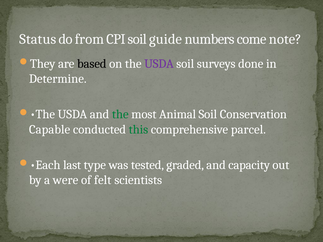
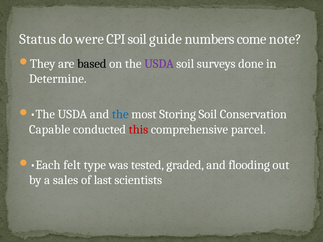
from: from -> were
the at (120, 114) colour: green -> blue
Animal: Animal -> Storing
this colour: green -> red
last: last -> felt
capacity: capacity -> flooding
were: were -> sales
felt: felt -> last
